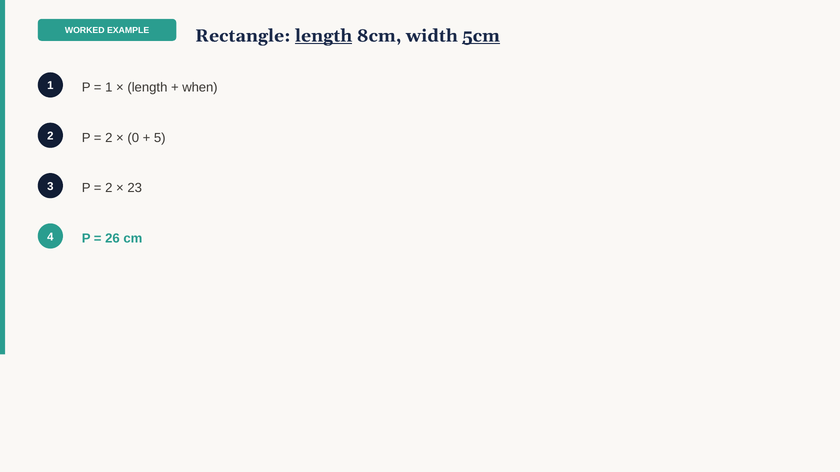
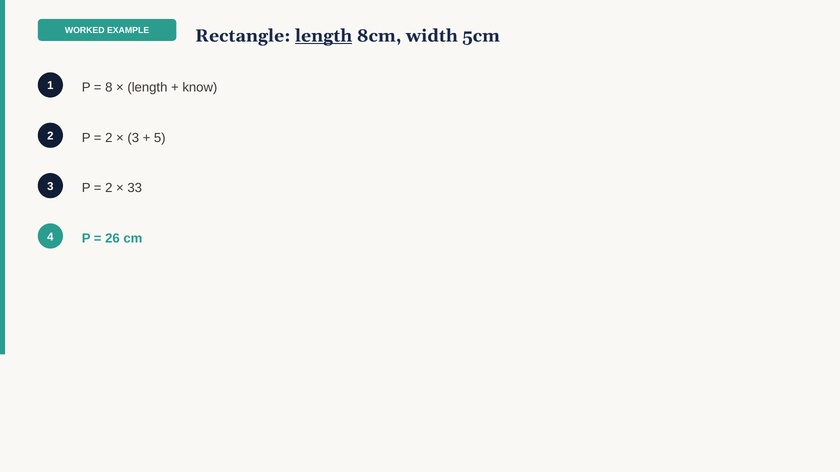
5cm underline: present -> none
1 at (109, 88): 1 -> 8
when: when -> know
0 at (133, 138): 0 -> 3
23: 23 -> 33
